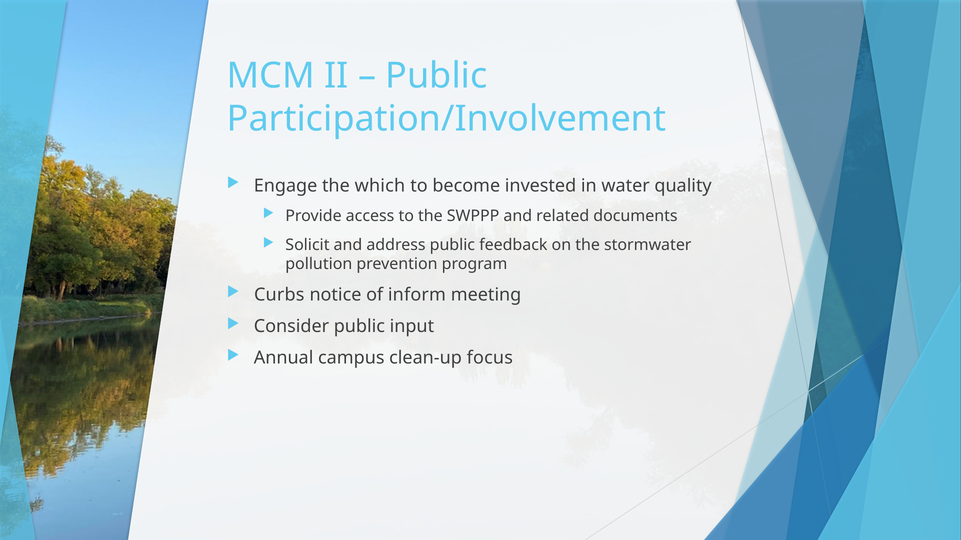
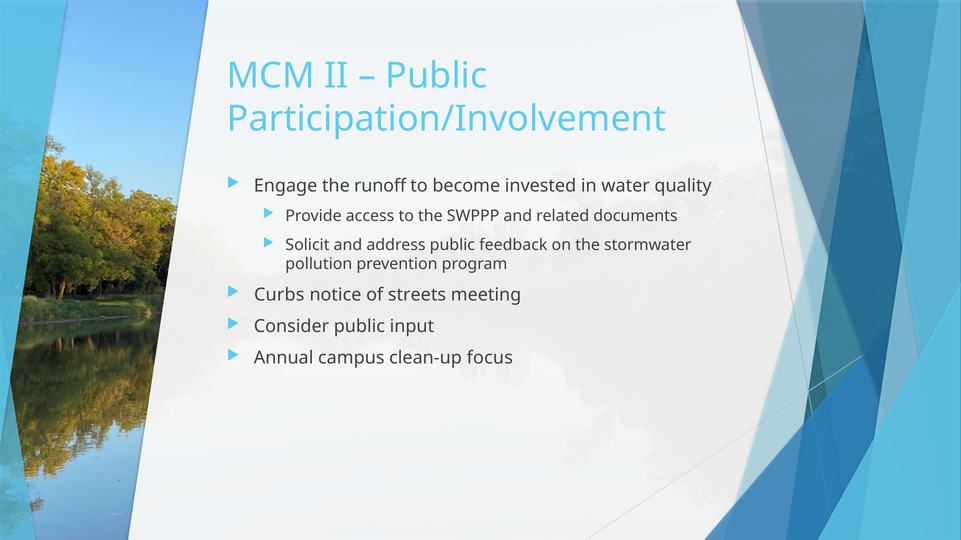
which: which -> runoff
inform: inform -> streets
